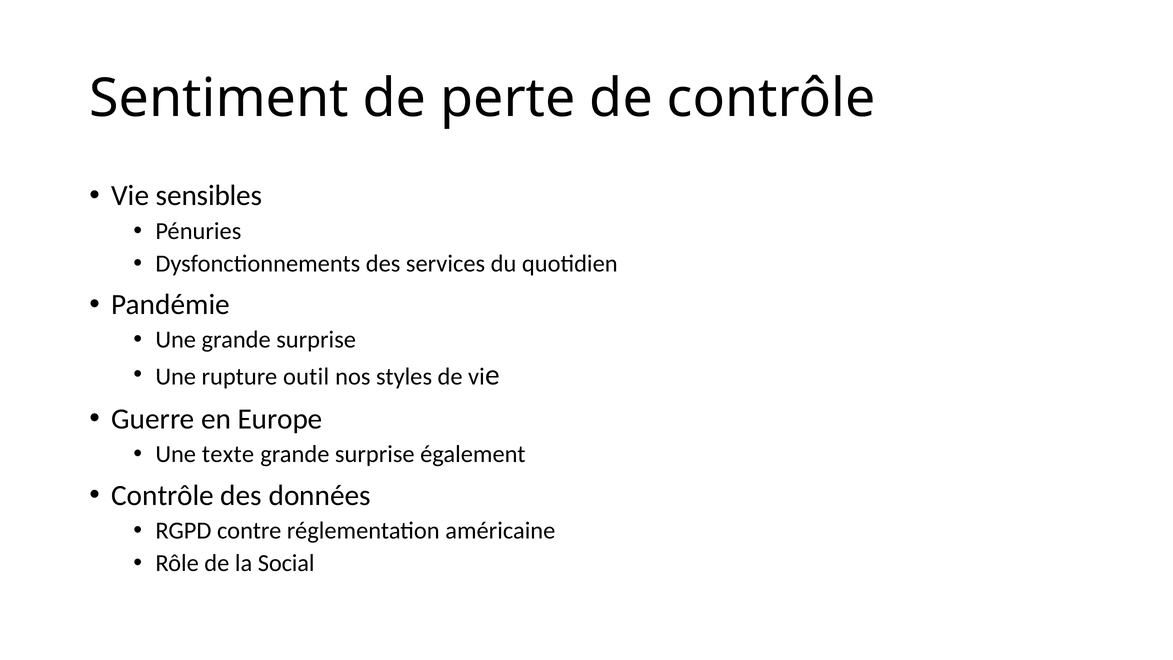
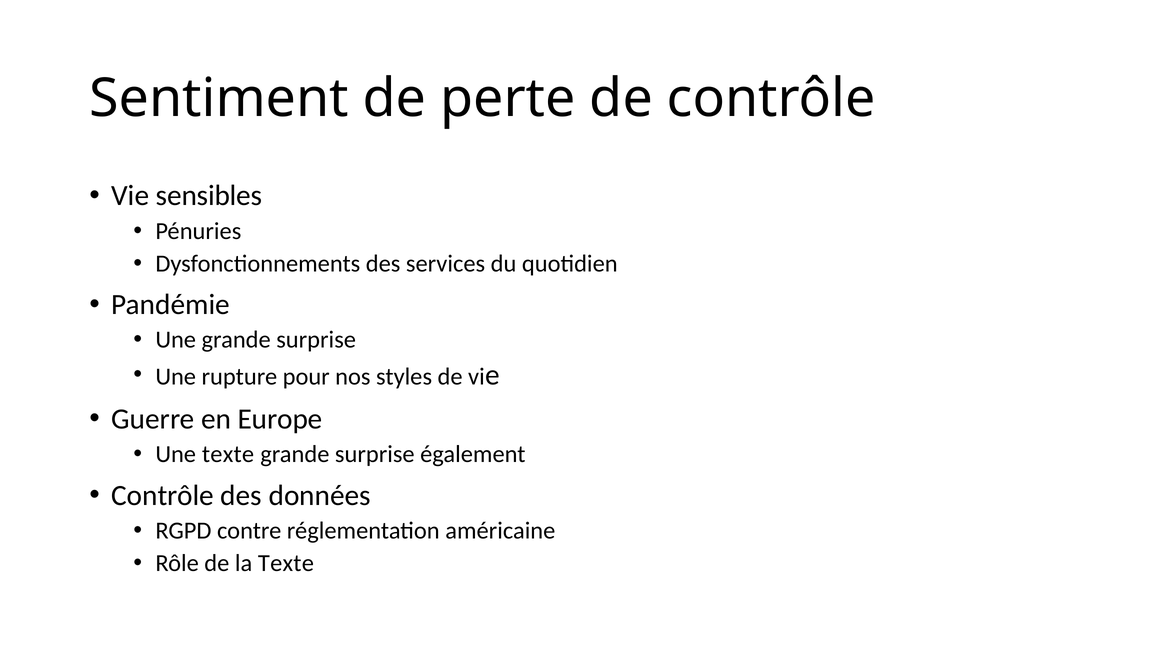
outil: outil -> pour
la Social: Social -> Texte
